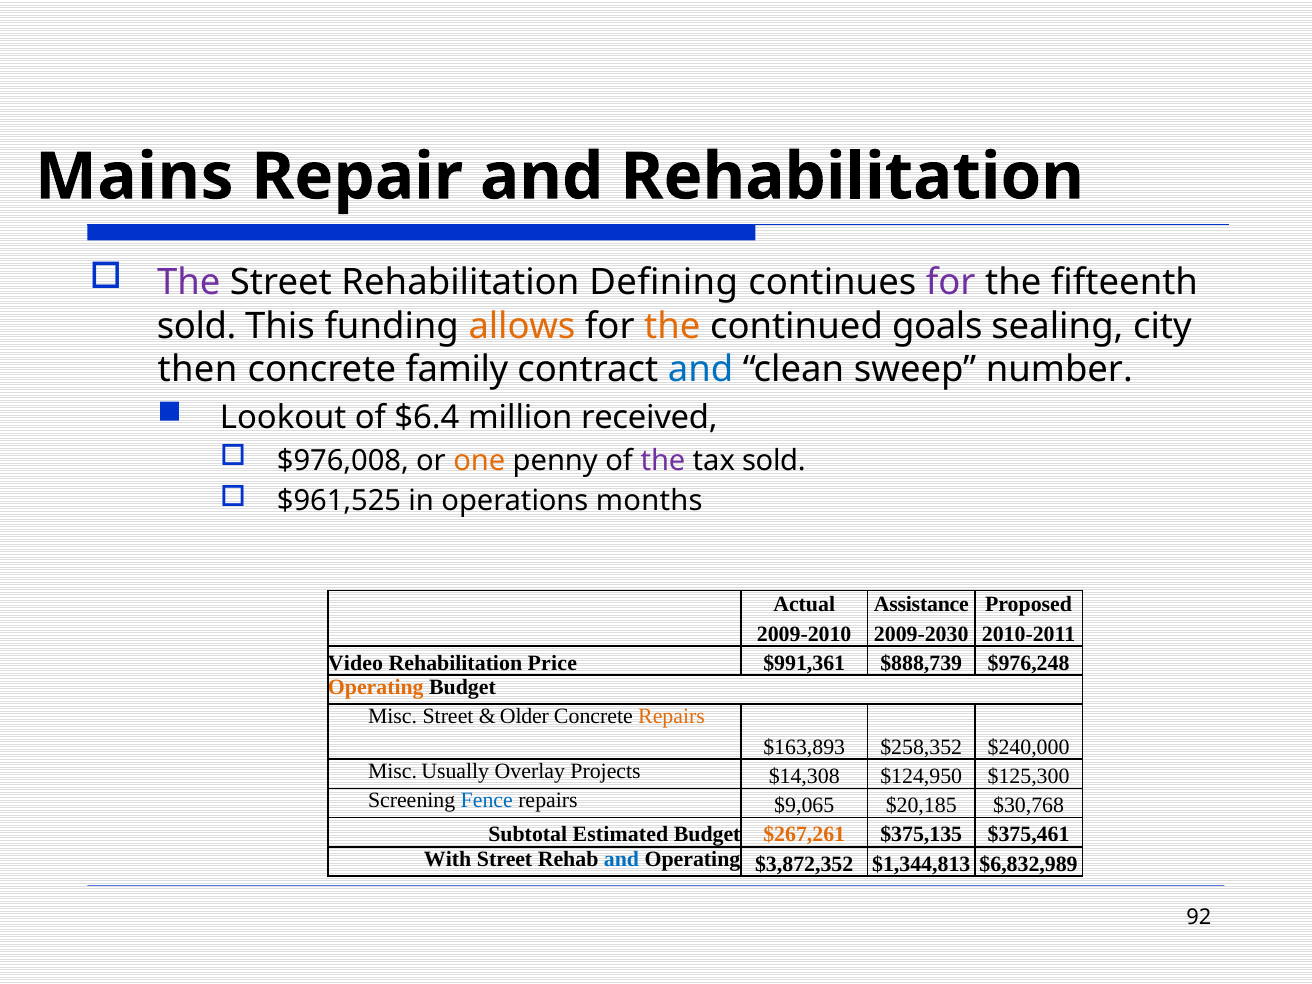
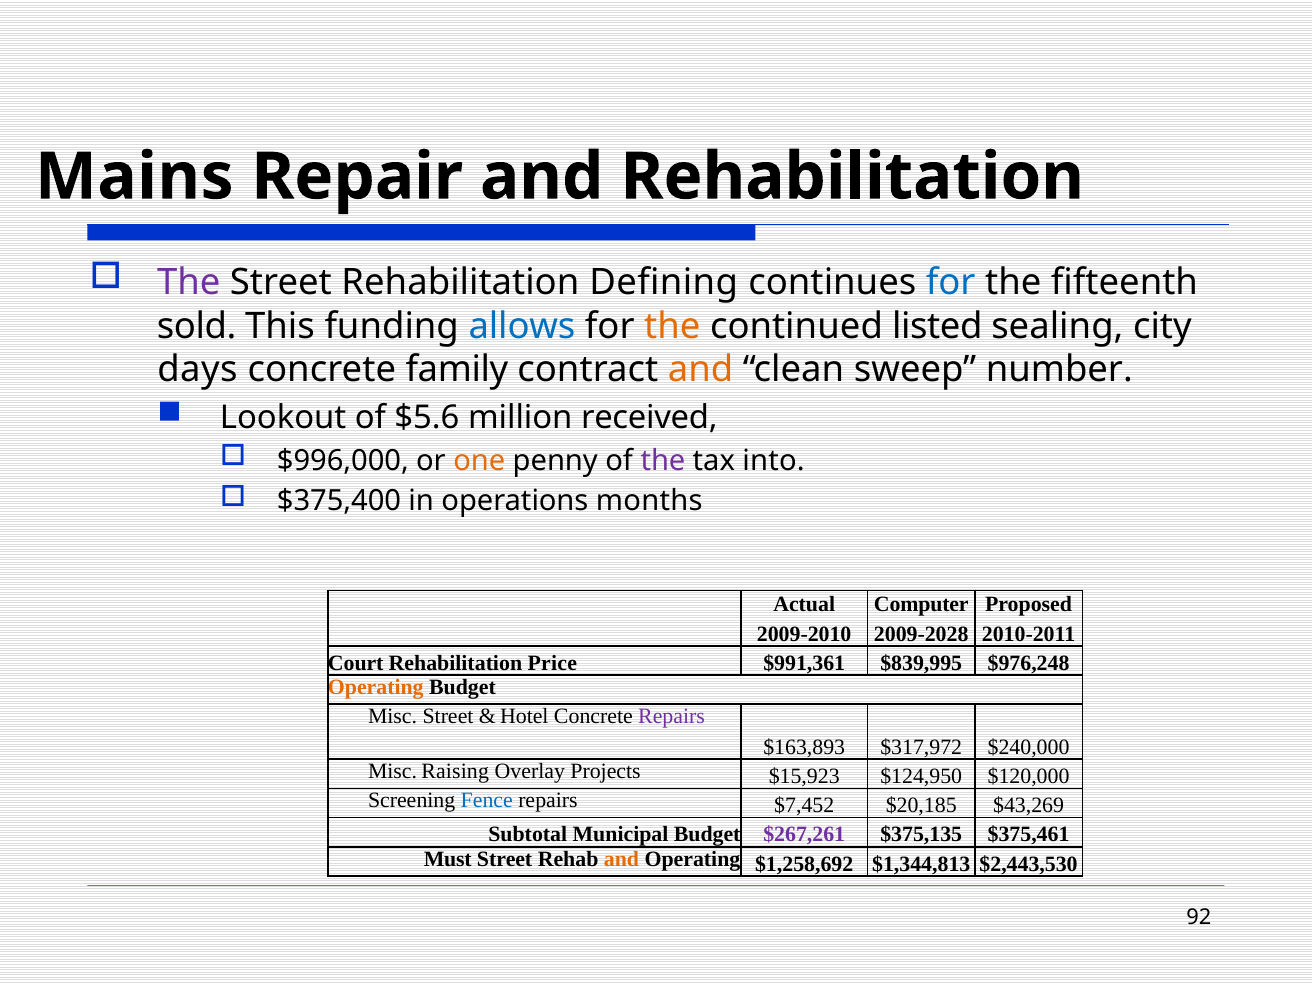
for at (951, 282) colour: purple -> blue
allows colour: orange -> blue
goals: goals -> listed
then: then -> days
and at (701, 370) colour: blue -> orange
$6.4: $6.4 -> $5.6
$976,008: $976,008 -> $996,000
tax sold: sold -> into
$961,525: $961,525 -> $375,400
Assistance: Assistance -> Computer
2009-2030: 2009-2030 -> 2009-2028
Video: Video -> Court
$888,739: $888,739 -> $839,995
Older: Older -> Hotel
Repairs at (672, 716) colour: orange -> purple
$258,352: $258,352 -> $317,972
Usually: Usually -> Raising
$14,308: $14,308 -> $15,923
$125,300: $125,300 -> $120,000
$9,065: $9,065 -> $7,452
$30,768: $30,768 -> $43,269
Estimated: Estimated -> Municipal
$267,261 colour: orange -> purple
With: With -> Must
and at (622, 859) colour: blue -> orange
$3,872,352: $3,872,352 -> $1,258,692
$6,832,989: $6,832,989 -> $2,443,530
